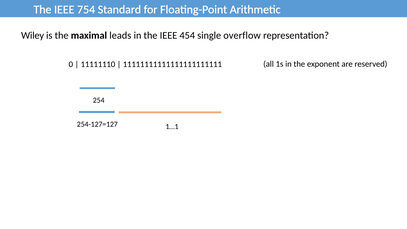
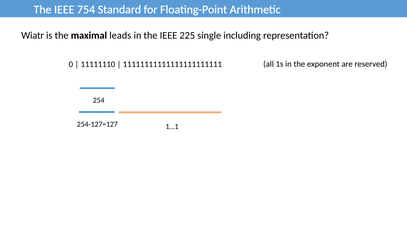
Wiley: Wiley -> Wiatr
454: 454 -> 225
overflow: overflow -> including
